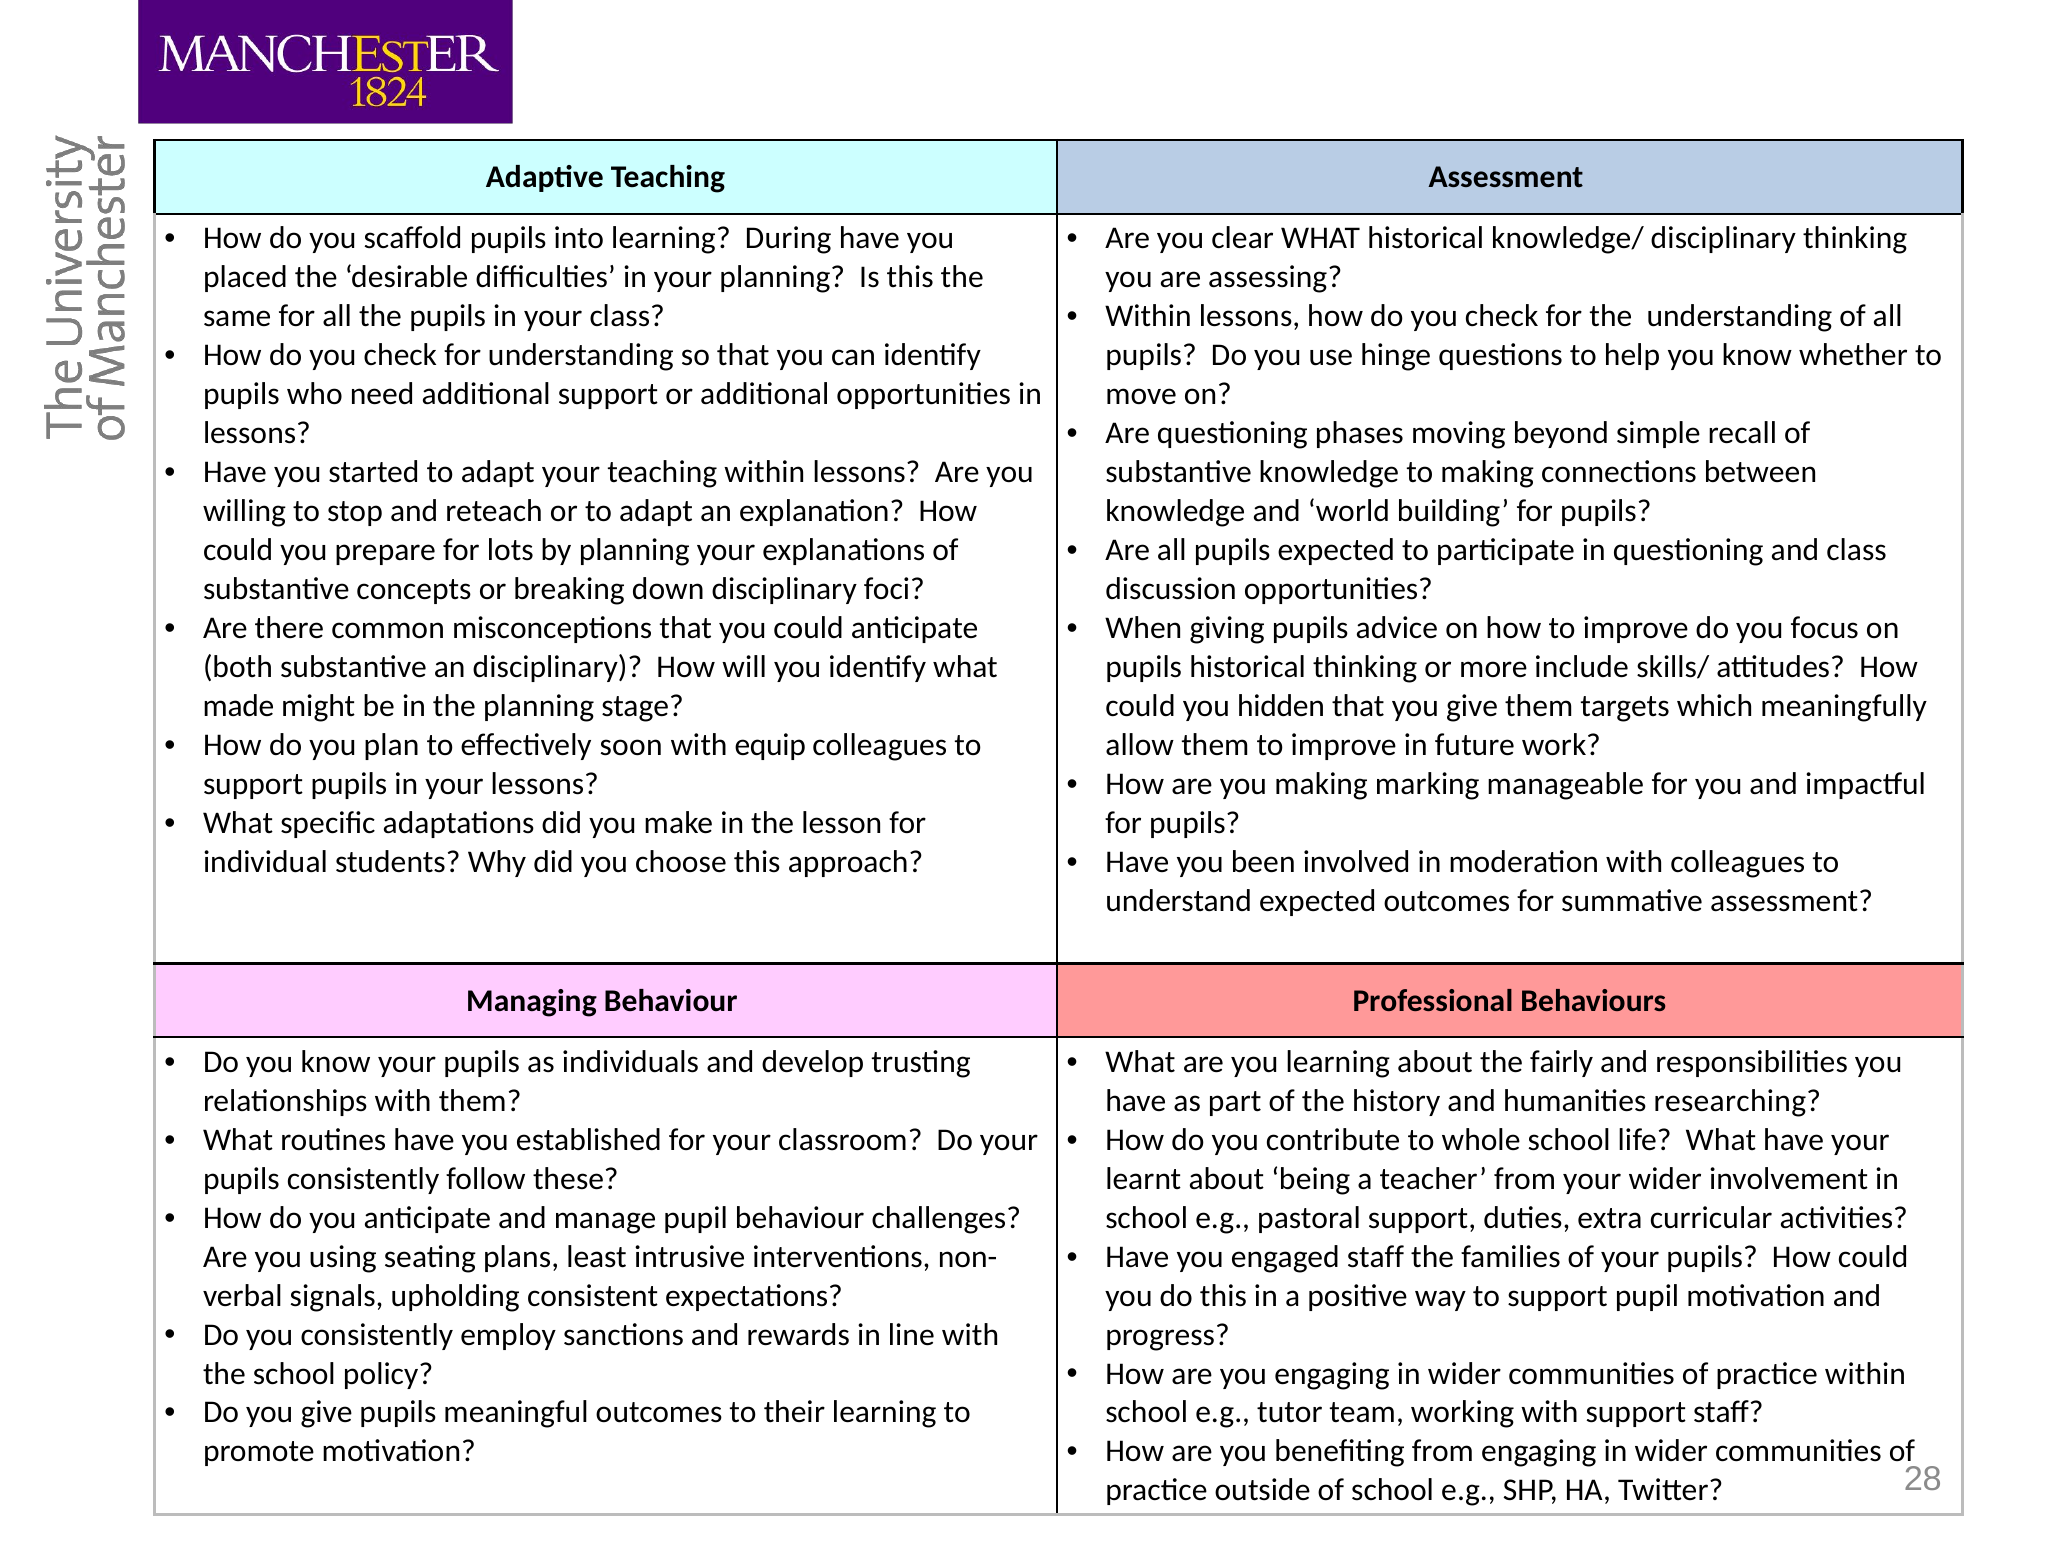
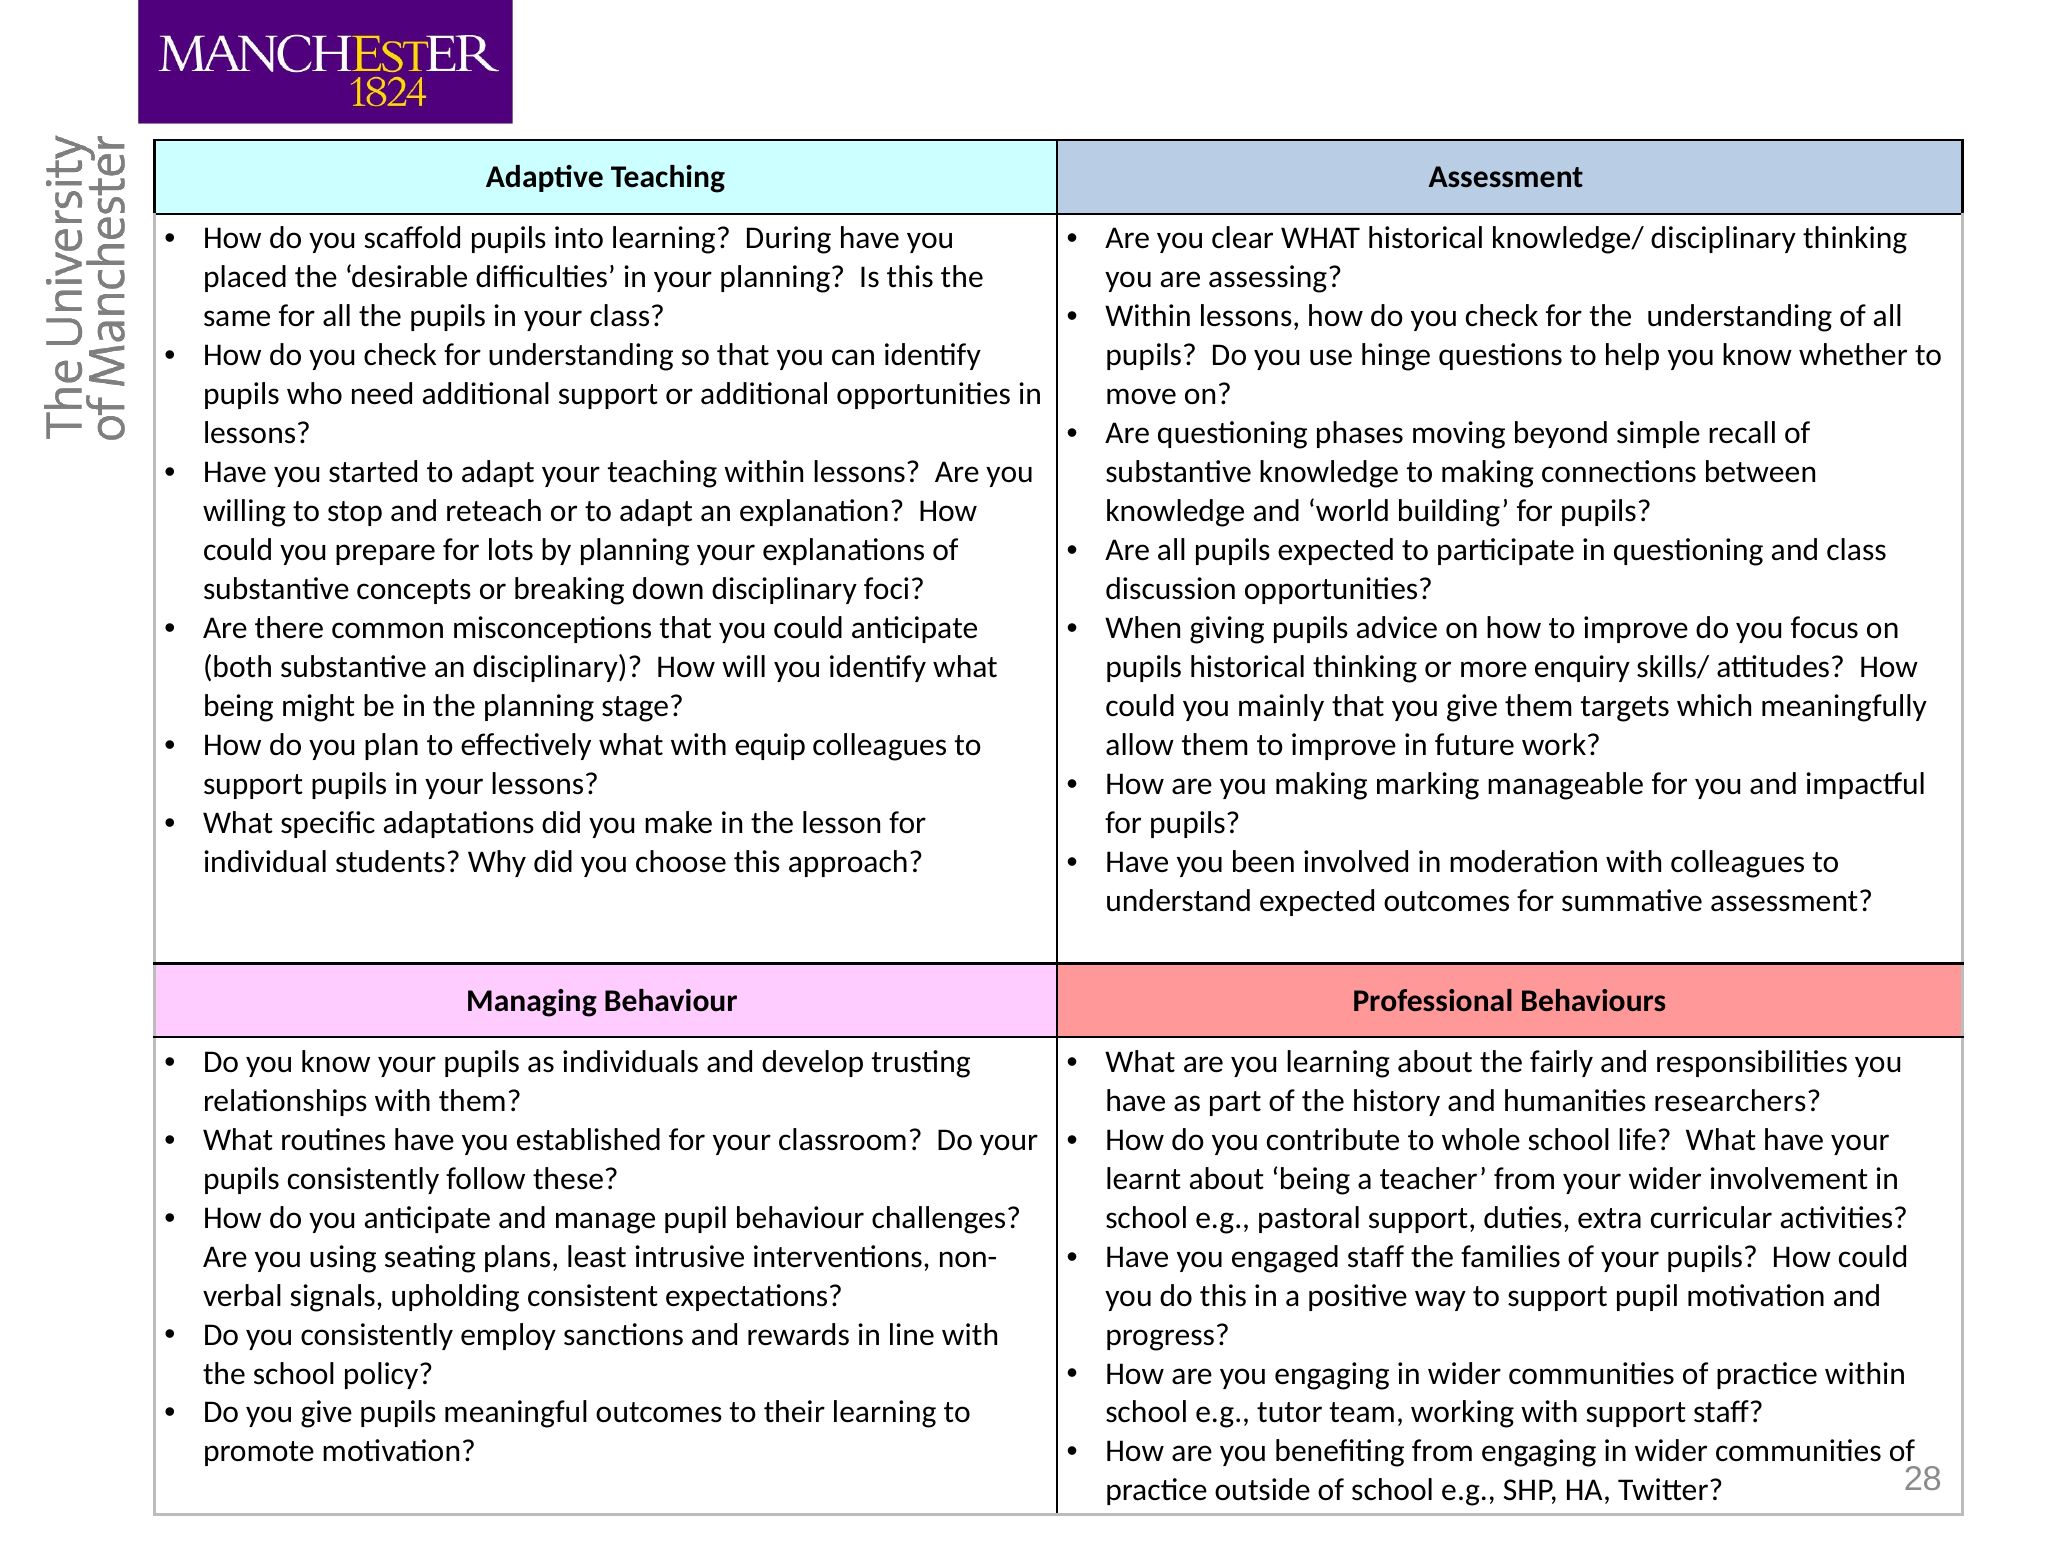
include: include -> enquiry
made at (239, 706): made -> being
hidden: hidden -> mainly
effectively soon: soon -> what
researching: researching -> researchers
